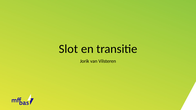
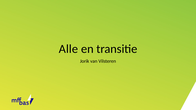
Slot: Slot -> Alle
